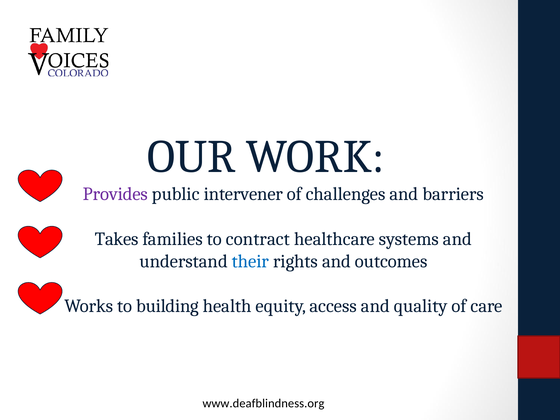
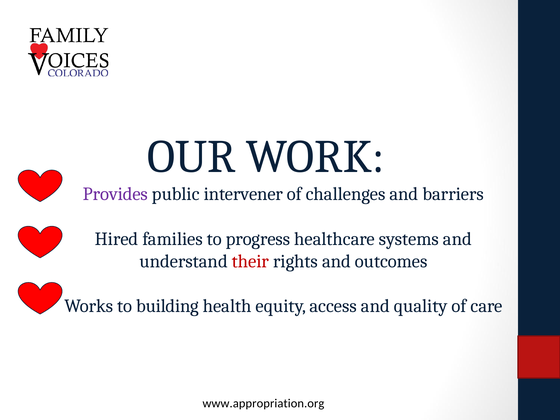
Takes: Takes -> Hired
contract: contract -> progress
their colour: blue -> red
www.deafblindness.org: www.deafblindness.org -> www.appropriation.org
